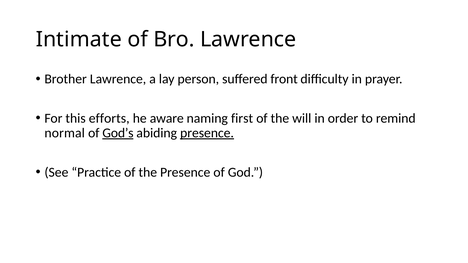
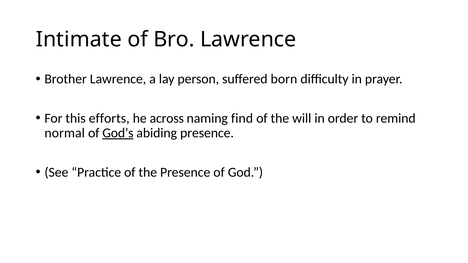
front: front -> born
aware: aware -> across
first: first -> find
presence at (207, 133) underline: present -> none
